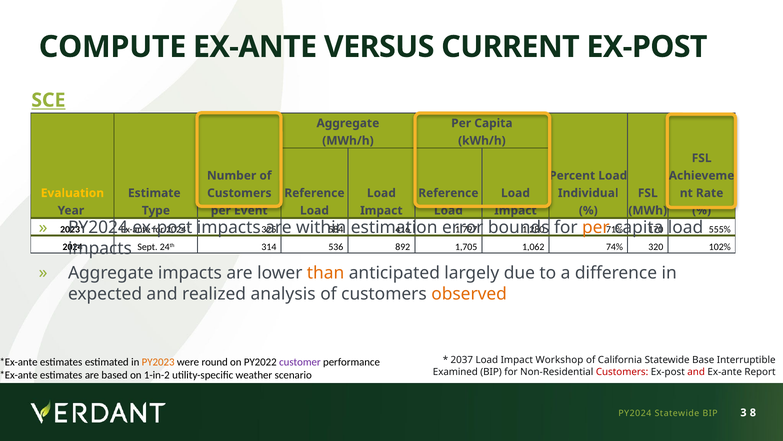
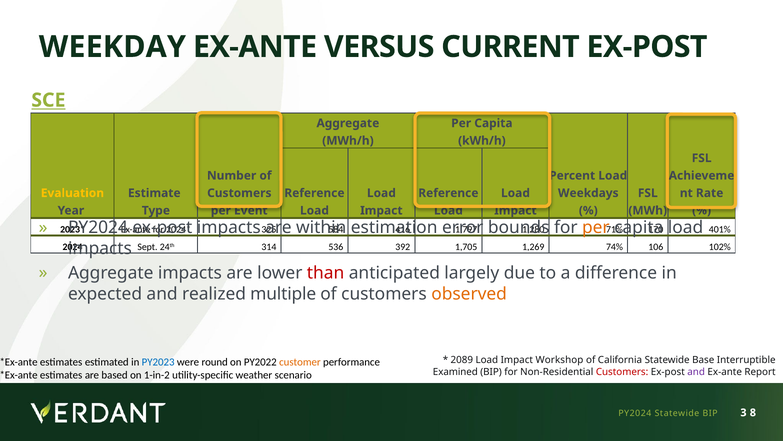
COMPUTE: COMPUTE -> WEEKDAY
Individual: Individual -> Weekdays
555%: 555% -> 401%
892: 892 -> 392
1,062: 1,062 -> 1,269
320: 320 -> 106
than colour: orange -> red
analysis: analysis -> multiple
2037: 2037 -> 2089
PY2023 colour: orange -> blue
customer colour: purple -> orange
and at (696, 372) colour: red -> purple
